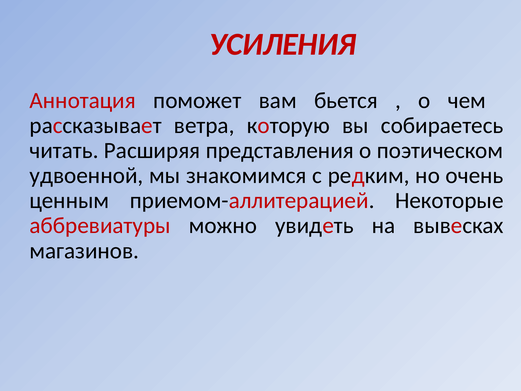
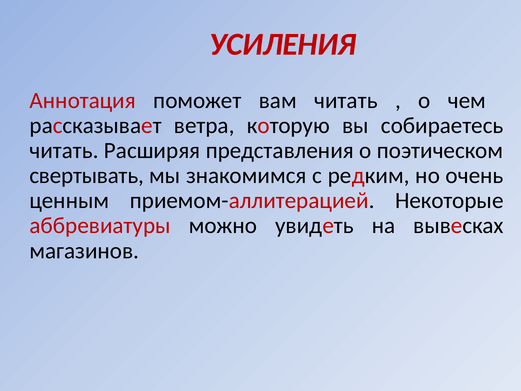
вам бьется: бьется -> читать
удвоенной: удвоенной -> свертывать
